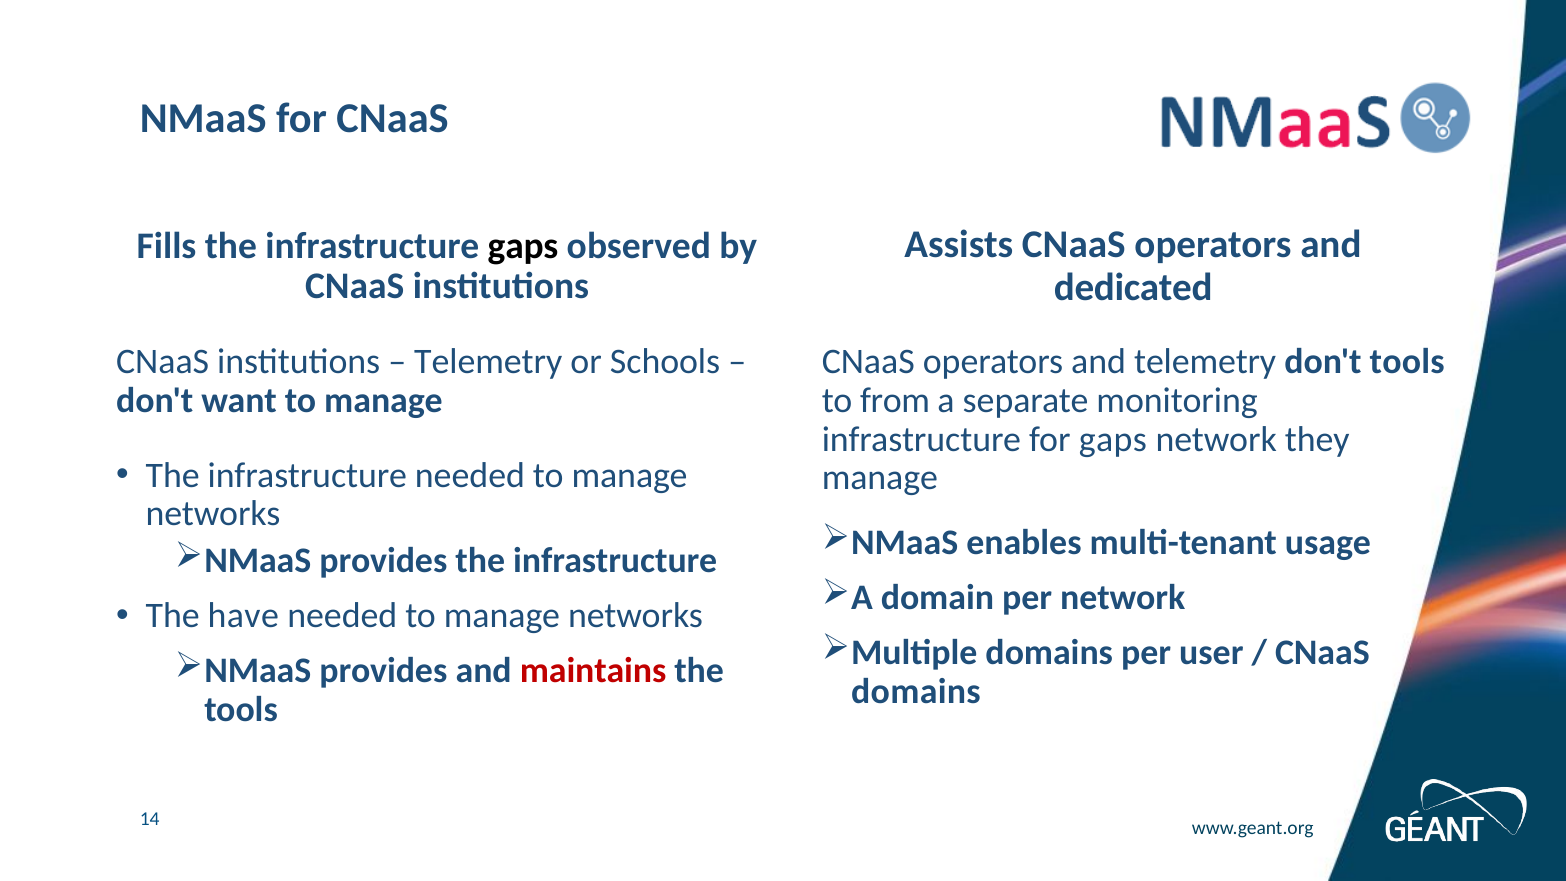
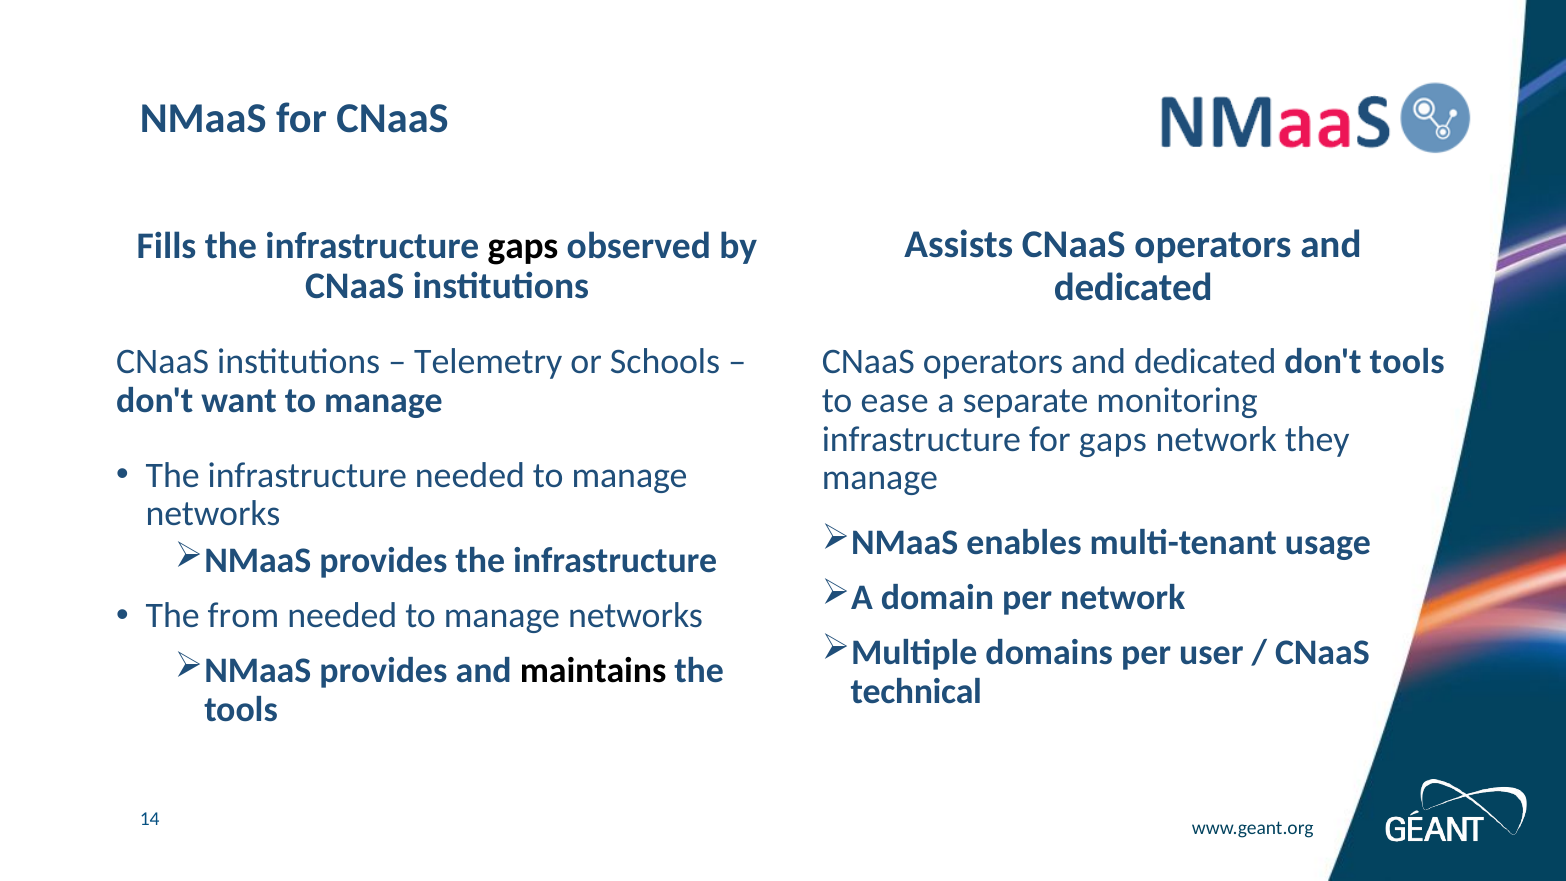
telemetry at (1205, 362): telemetry -> dedicated
from: from -> ease
have: have -> from
maintains colour: red -> black
domains at (916, 691): domains -> technical
